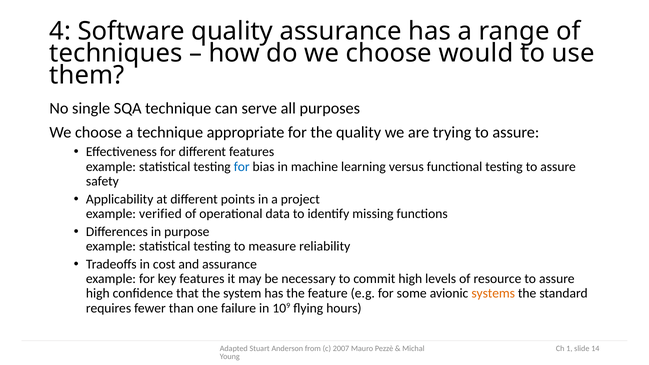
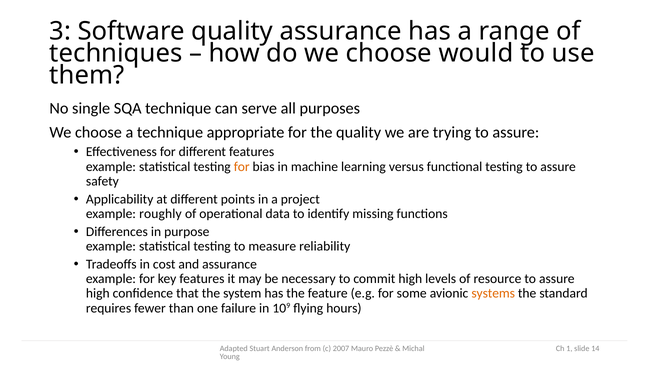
4: 4 -> 3
for at (242, 167) colour: blue -> orange
verified: verified -> roughly
